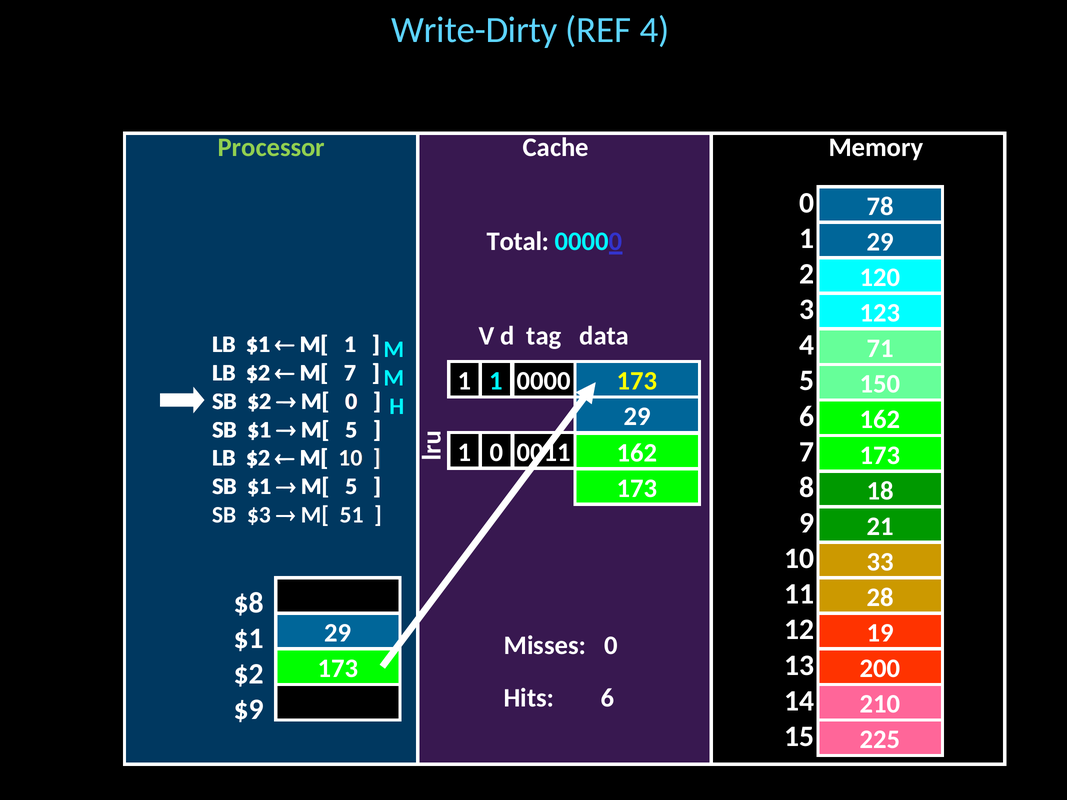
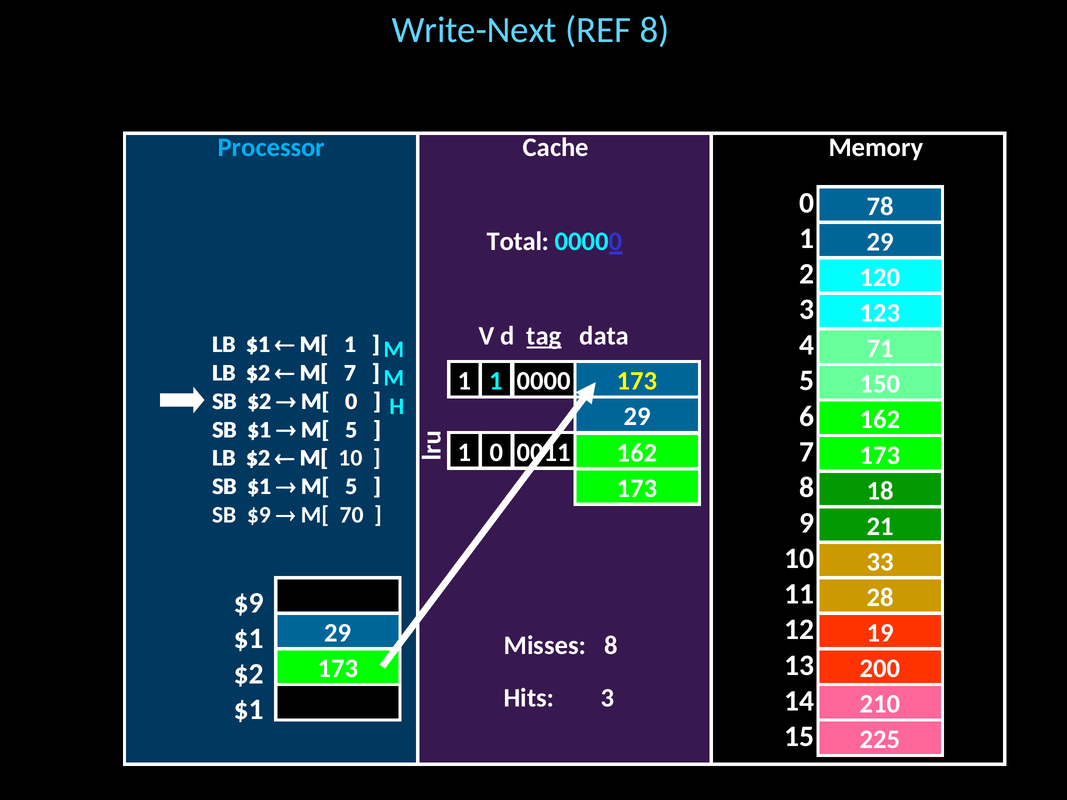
Write-Dirty: Write-Dirty -> Write-Next
REF 4: 4 -> 8
Processor colour: light green -> light blue
tag underline: none -> present
SB $3: $3 -> $9
51: 51 -> 70
$8 at (249, 603): $8 -> $9
0 at (611, 646): 0 -> 8
Hits 6: 6 -> 3
$9 at (249, 710): $9 -> $1
